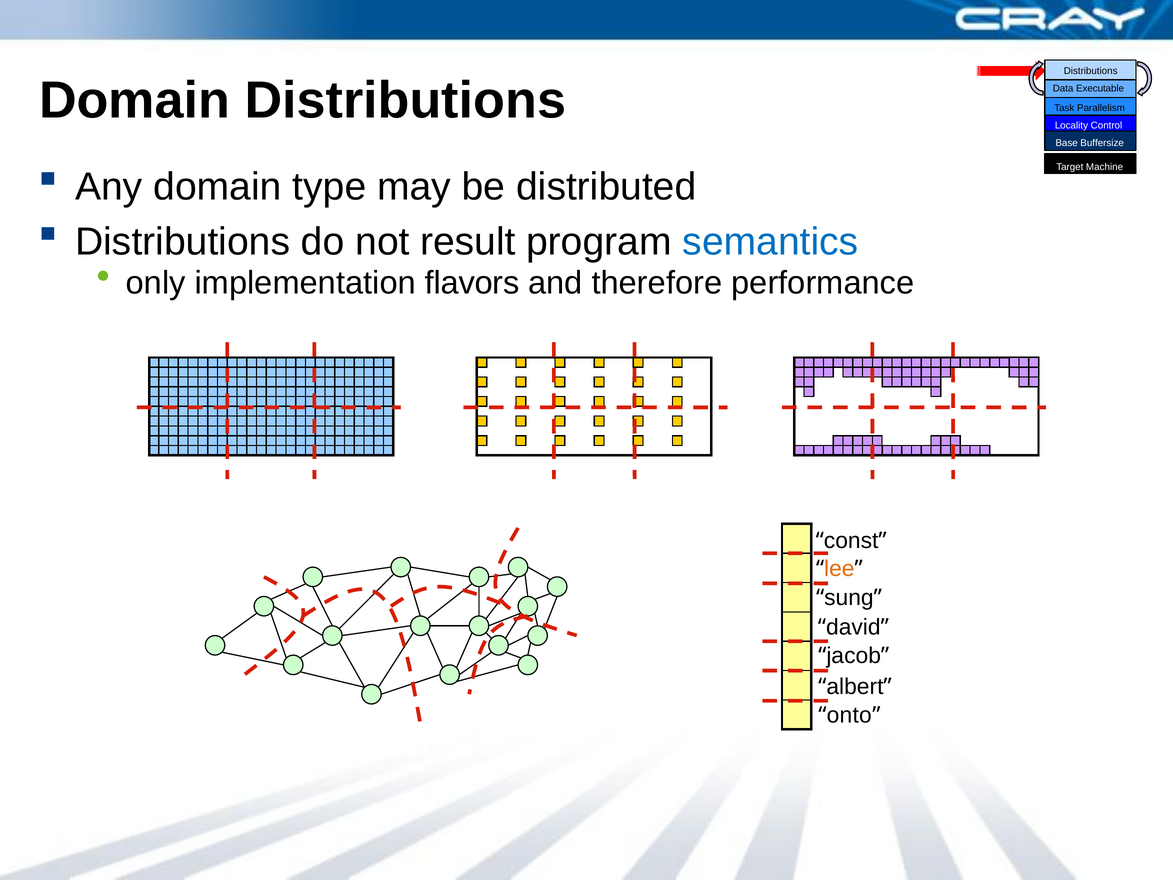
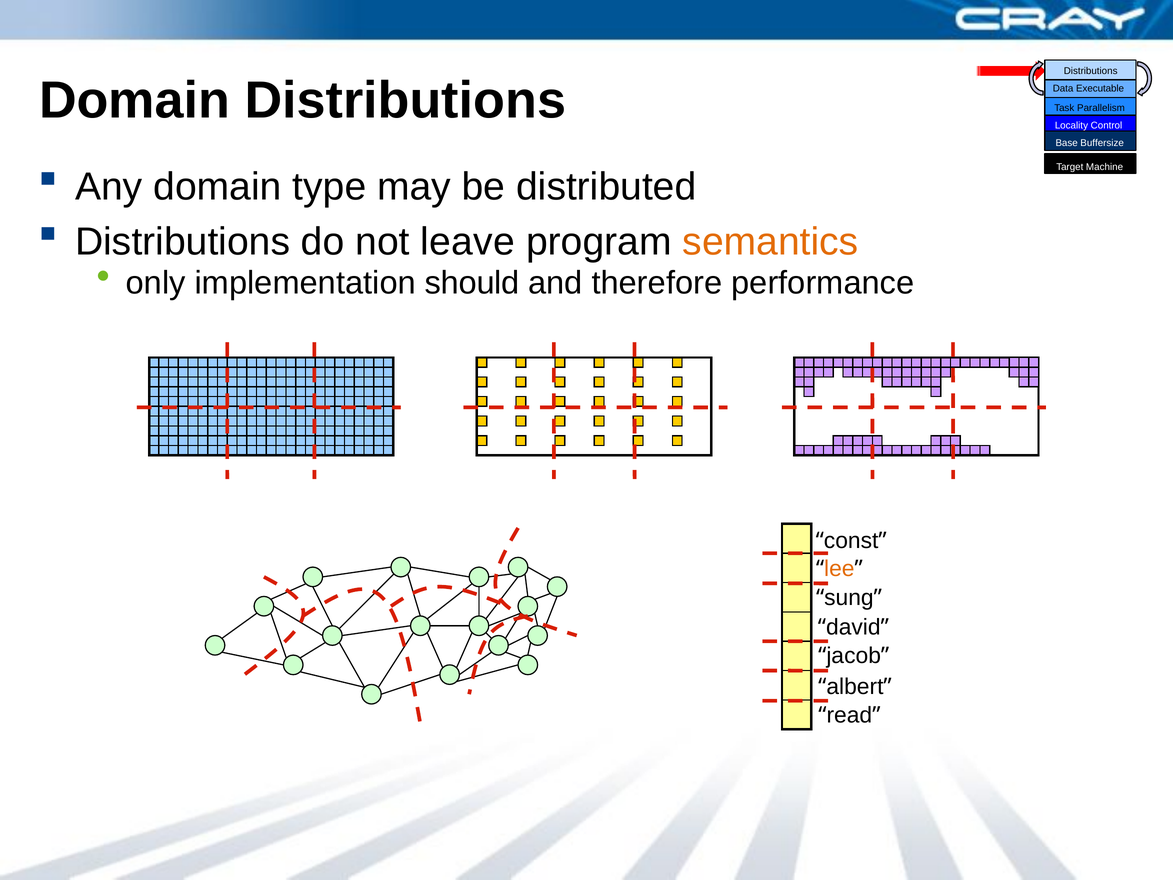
result: result -> leave
semantics colour: blue -> orange
flavors: flavors -> should
onto: onto -> read
